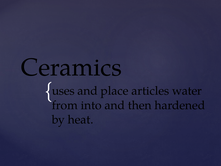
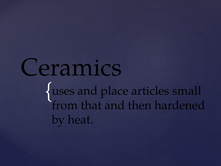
water: water -> small
into: into -> that
